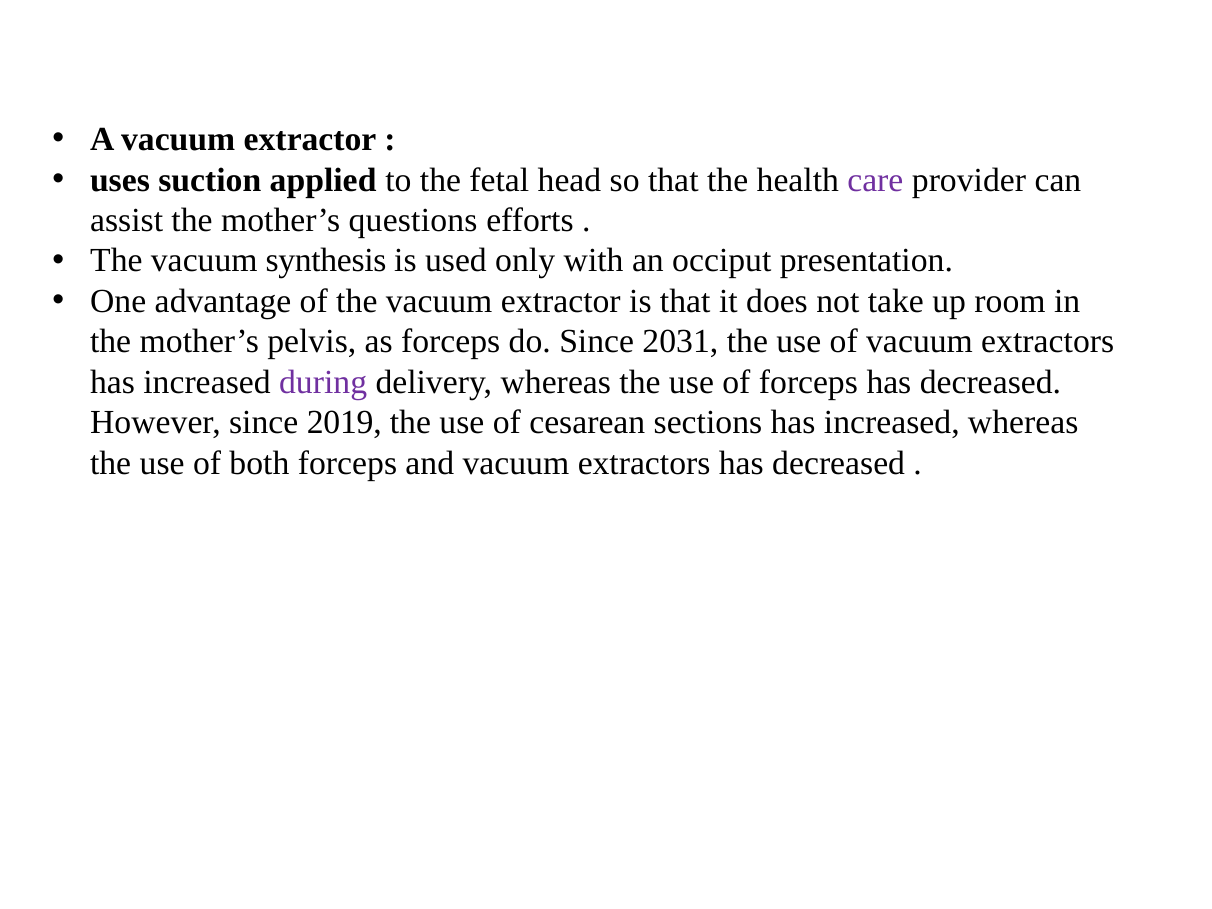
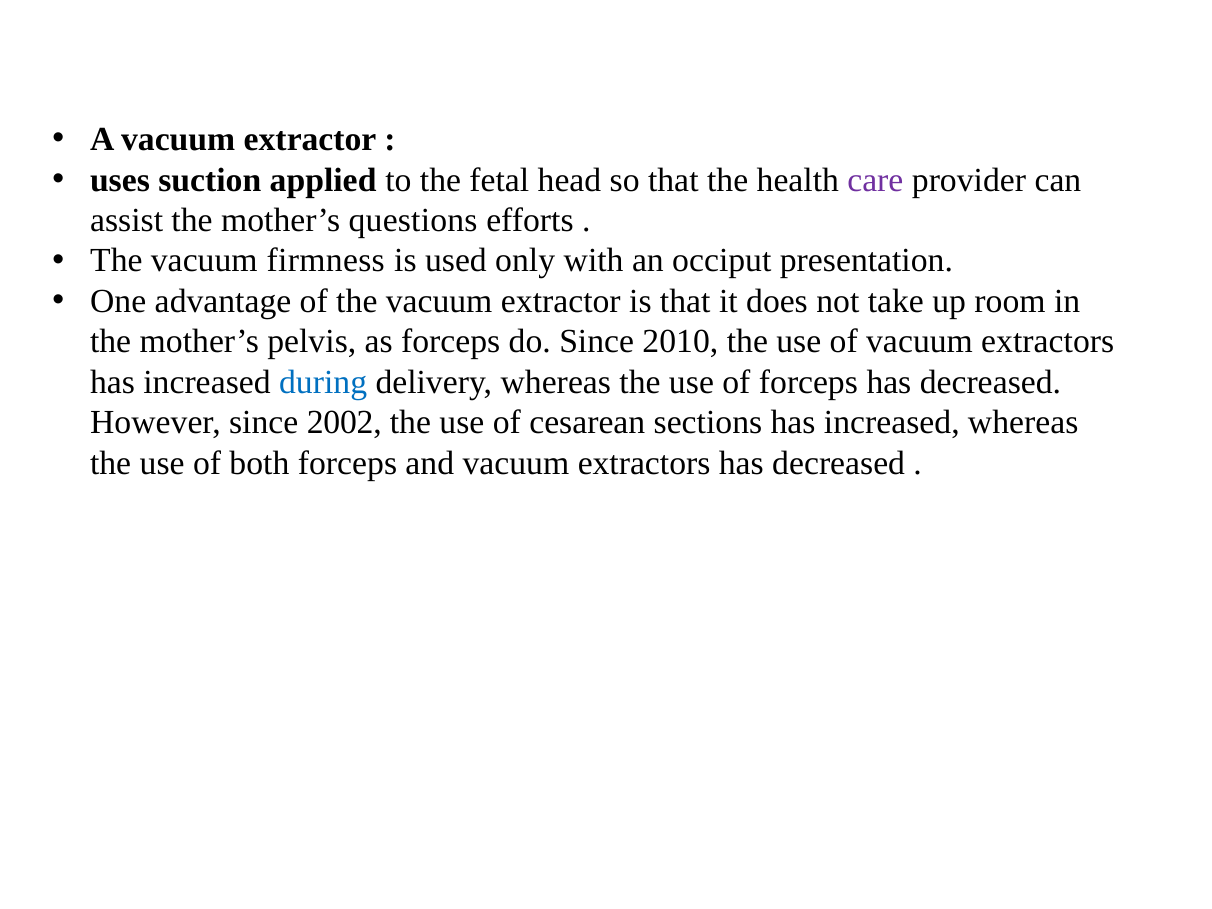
synthesis: synthesis -> firmness
2031: 2031 -> 2010
during colour: purple -> blue
2019: 2019 -> 2002
